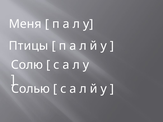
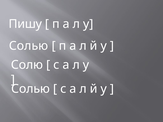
Меня: Меня -> Пишу
Птицы at (28, 46): Птицы -> Солью
